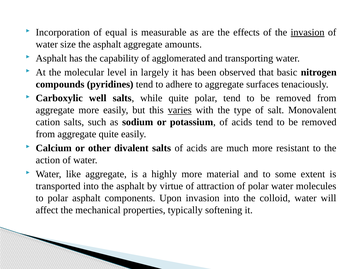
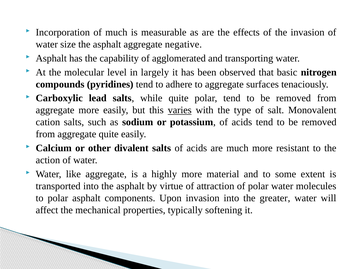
of equal: equal -> much
invasion at (308, 32) underline: present -> none
amounts: amounts -> negative
well: well -> lead
colloid: colloid -> greater
